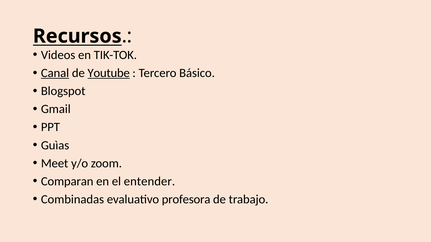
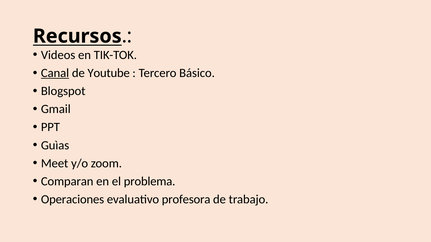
Youtube underline: present -> none
entender: entender -> problema
Combinadas: Combinadas -> Operaciones
